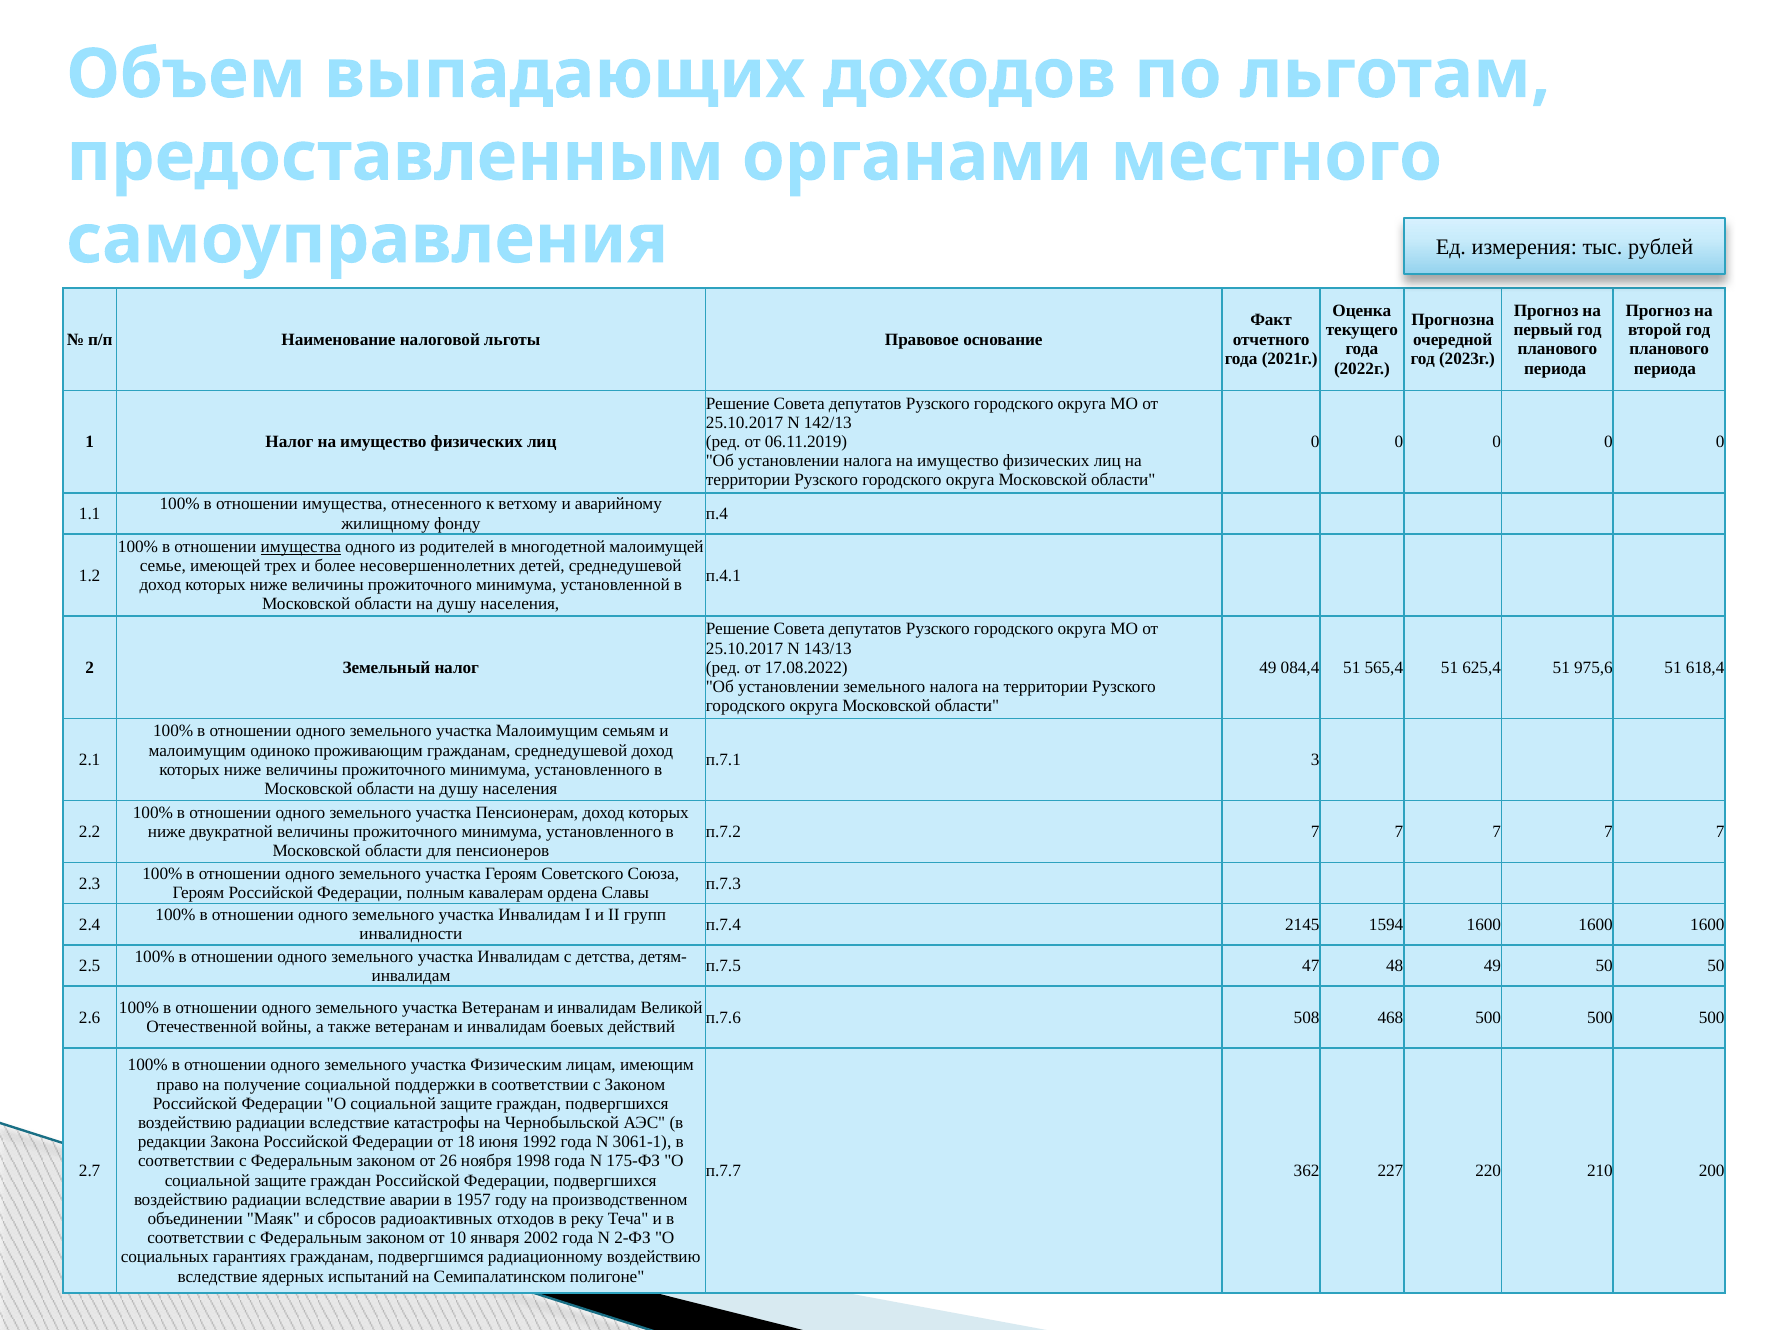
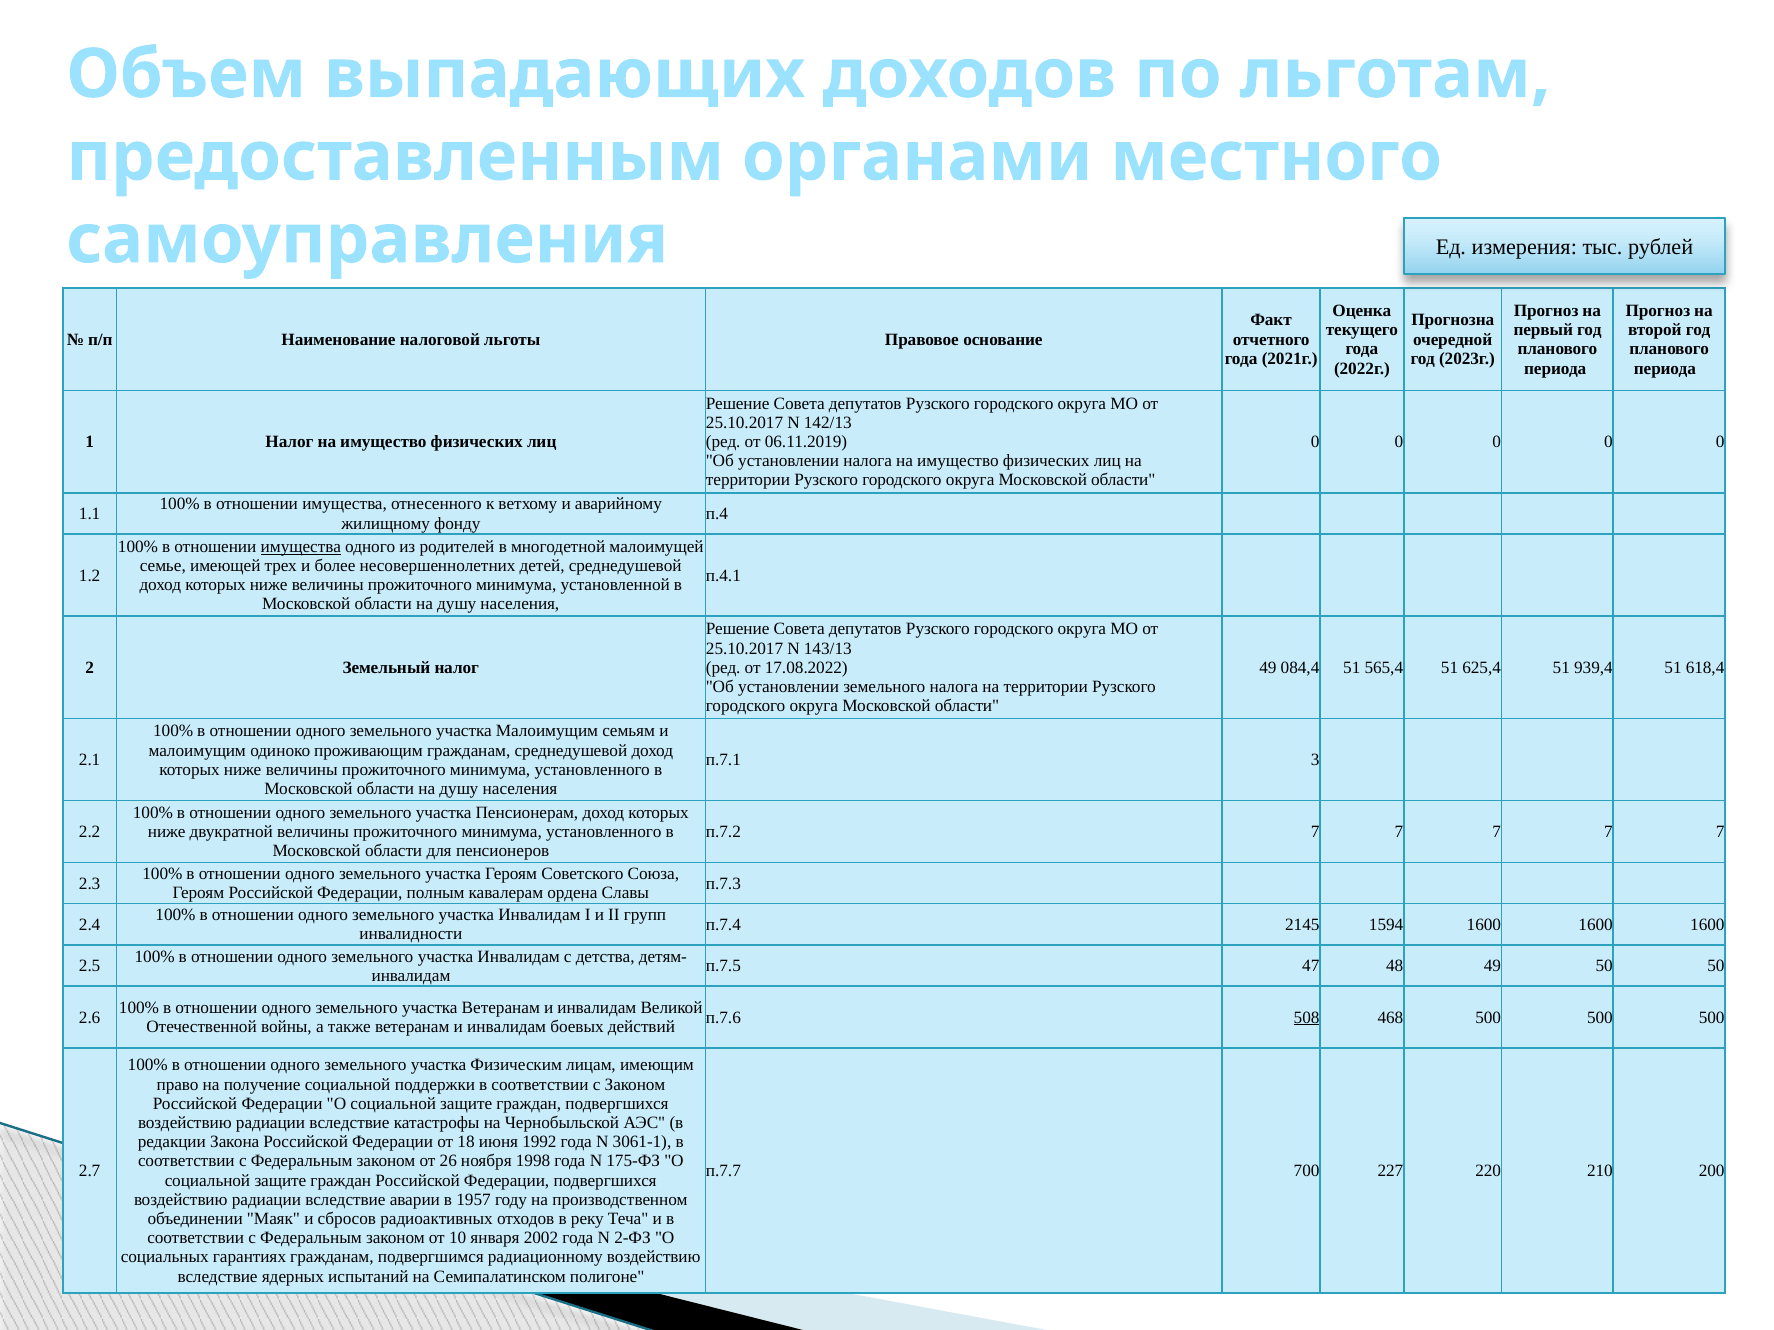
975,6: 975,6 -> 939,4
508 underline: none -> present
362: 362 -> 700
